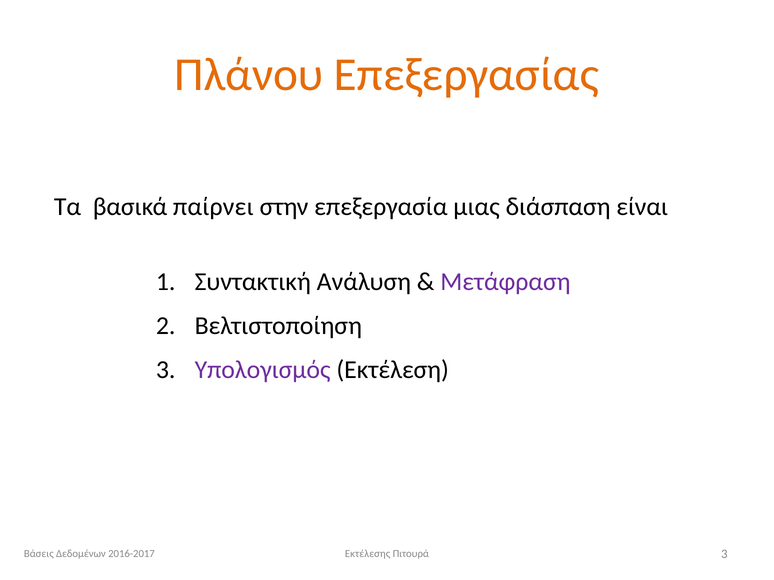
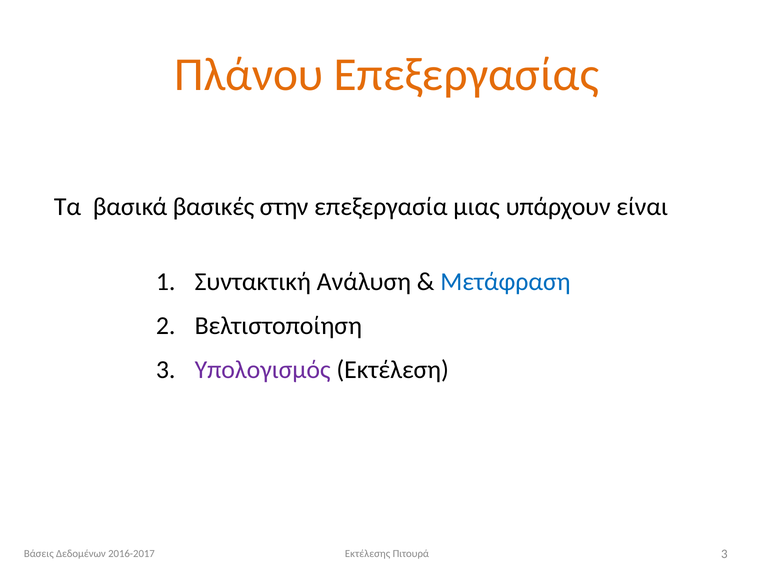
παίρνει: παίρνει -> βασικές
διάσπαση: διάσπαση -> υπάρχουν
Μετάφραση colour: purple -> blue
